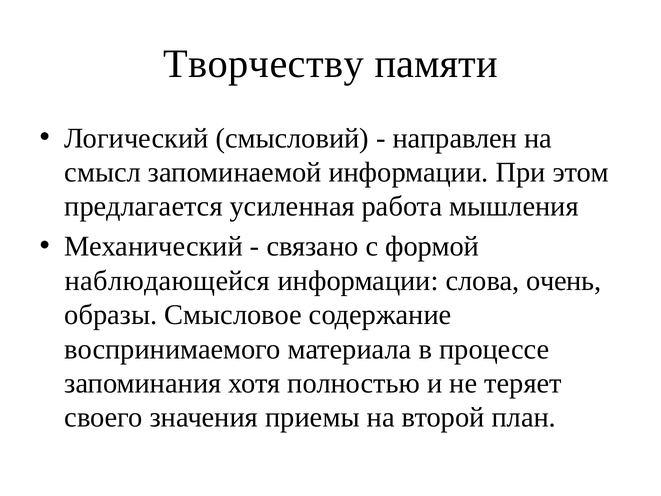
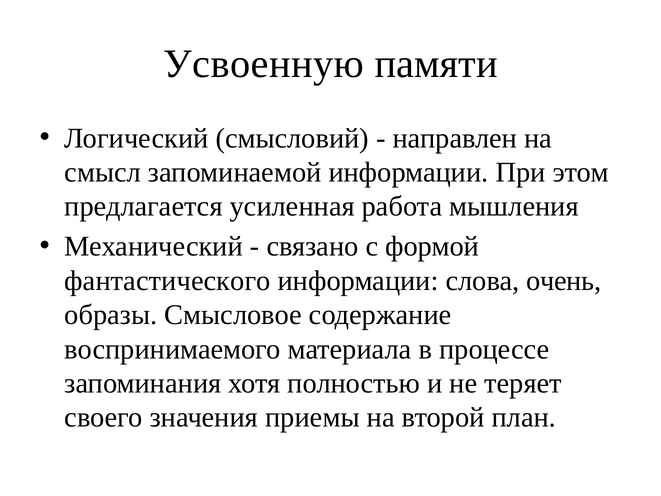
Творчеству: Творчеству -> Усвоенную
наблюдающейся: наблюдающейся -> фантастического
